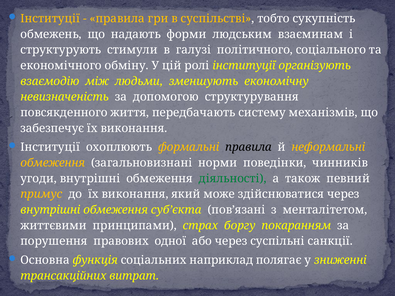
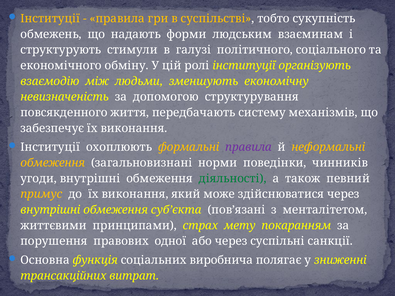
правила at (248, 147) colour: black -> purple
боргу: боргу -> мету
наприклад: наприклад -> виробнича
